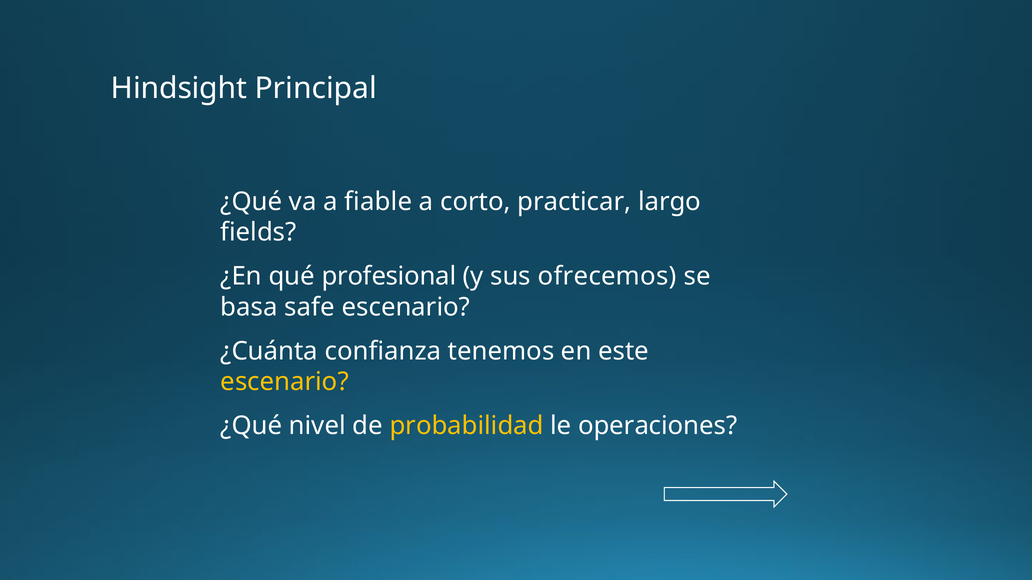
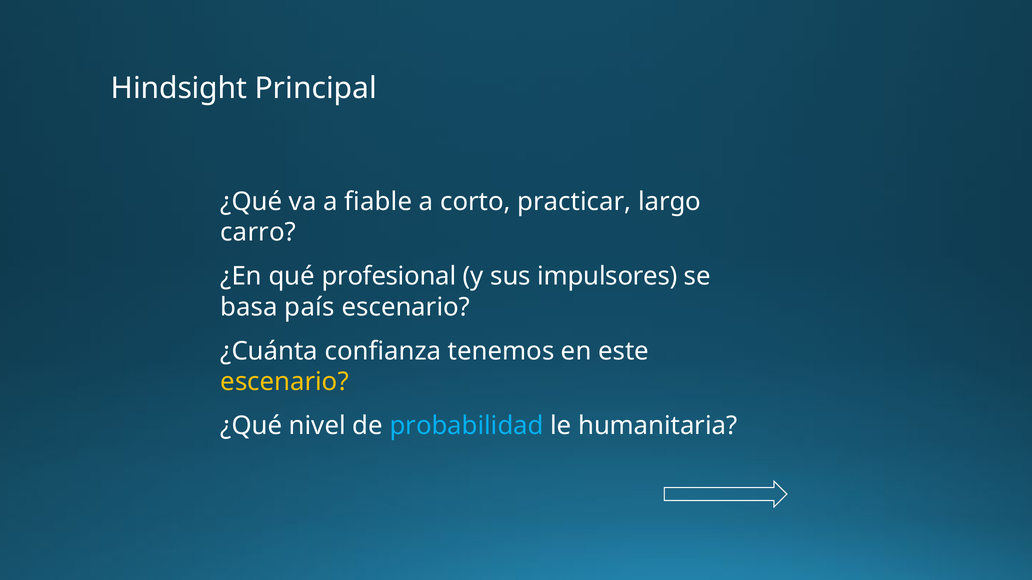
fields: fields -> carro
ofrecemos: ofrecemos -> impulsores
safe: safe -> país
probabilidad colour: yellow -> light blue
operaciones: operaciones -> humanitaria
